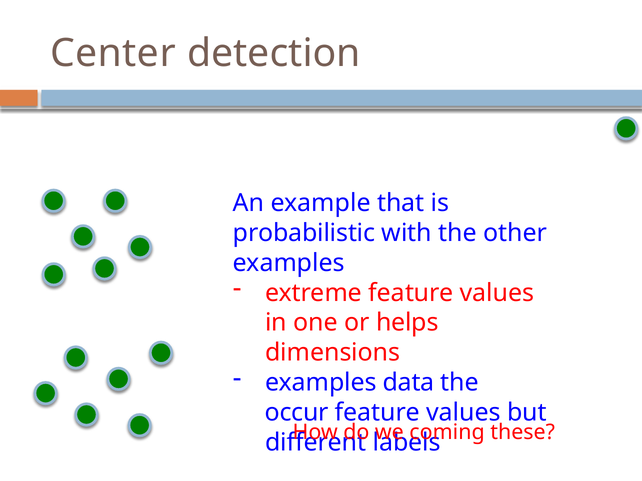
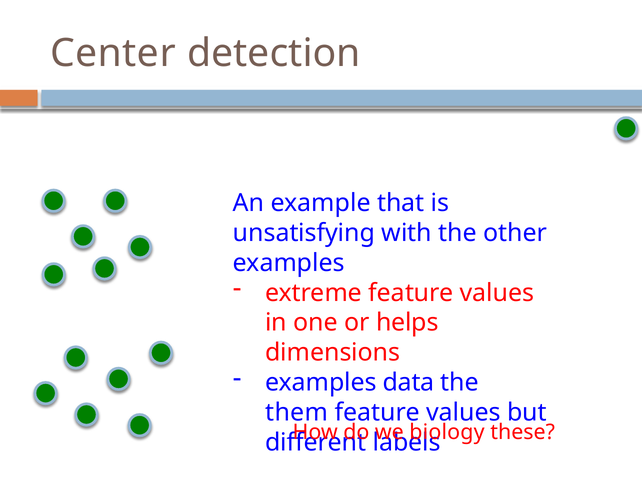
probabilistic: probabilistic -> unsatisfying
occur: occur -> them
coming: coming -> biology
